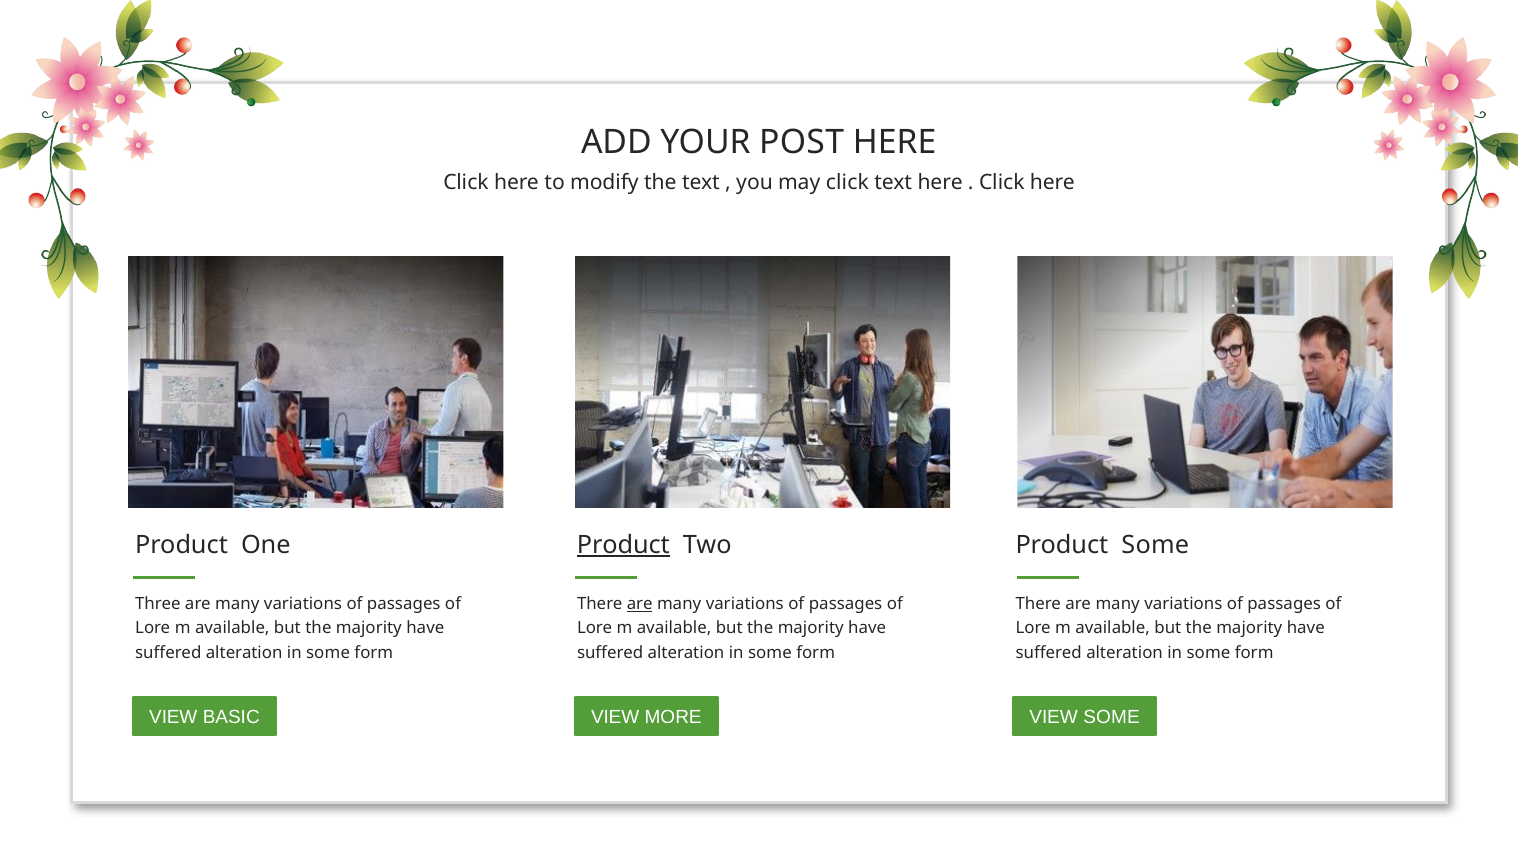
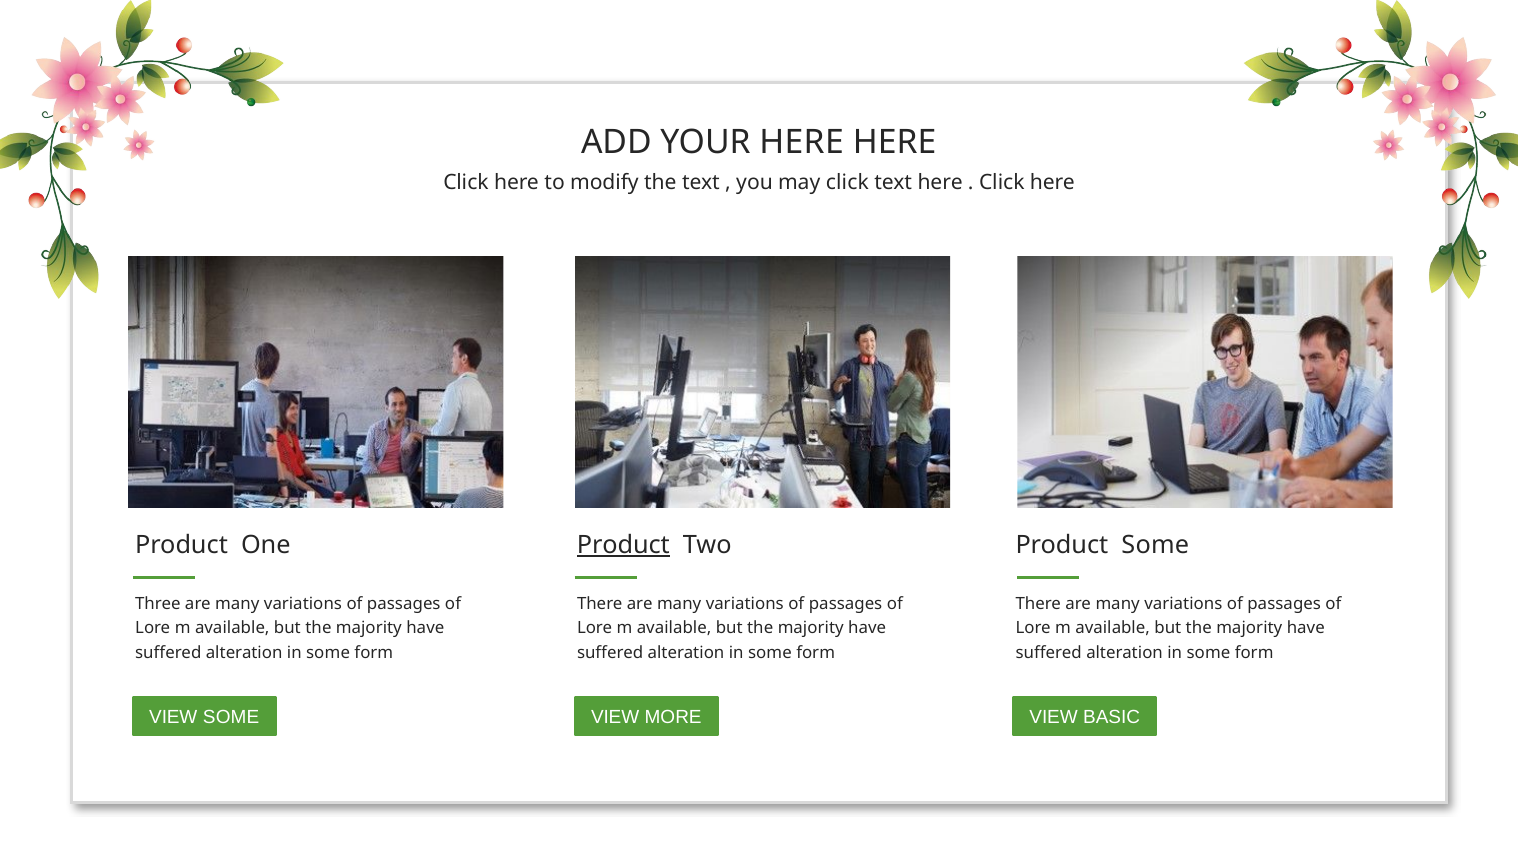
YOUR POST: POST -> HERE
are at (640, 604) underline: present -> none
VIEW BASIC: BASIC -> SOME
VIEW SOME: SOME -> BASIC
